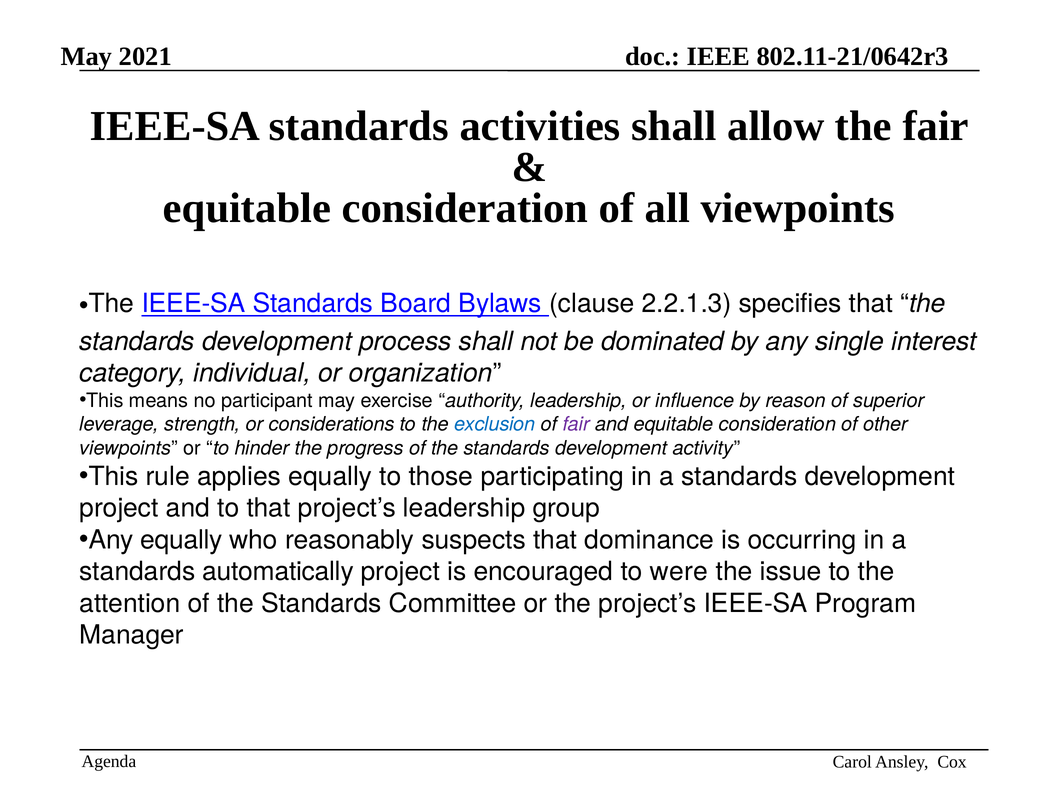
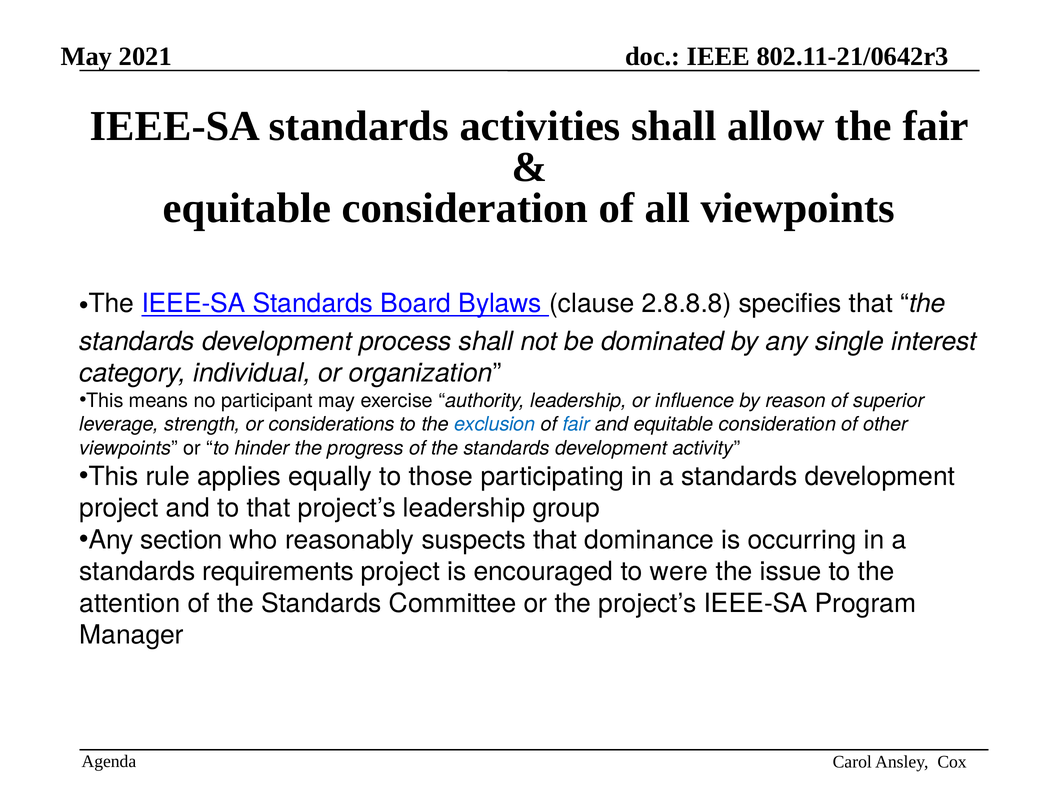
2.2.1.3: 2.2.1.3 -> 2.8.8.8
fair at (576, 424) colour: purple -> blue
Any equally: equally -> section
automatically: automatically -> requirements
